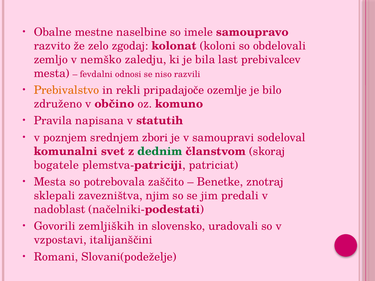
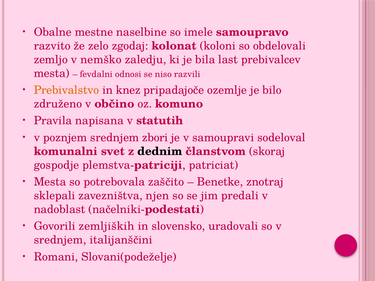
rekli: rekli -> knez
dednim colour: green -> black
bogatele: bogatele -> gospodje
njim: njim -> njen
vzpostavi at (60, 240): vzpostavi -> srednjem
